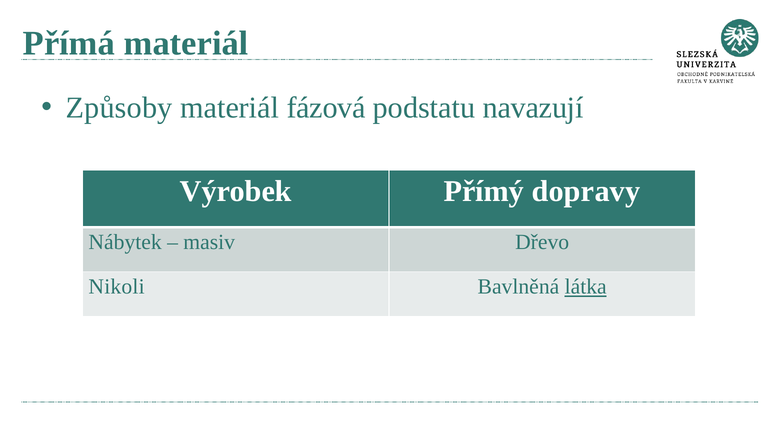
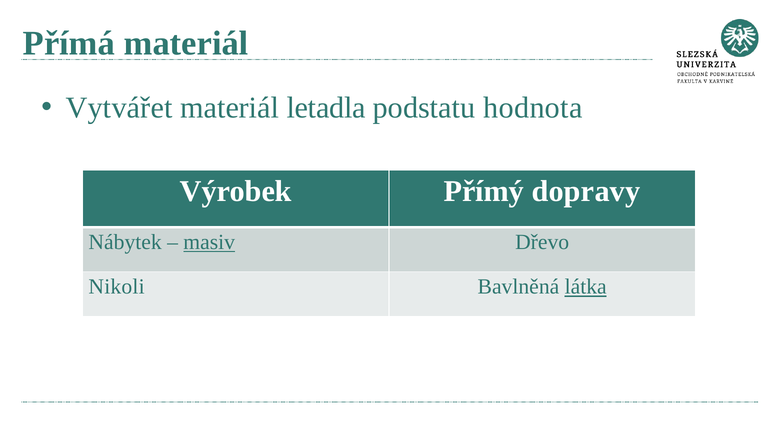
Způsoby: Způsoby -> Vytvářet
fázová: fázová -> letadla
navazují: navazují -> hodnota
masiv underline: none -> present
